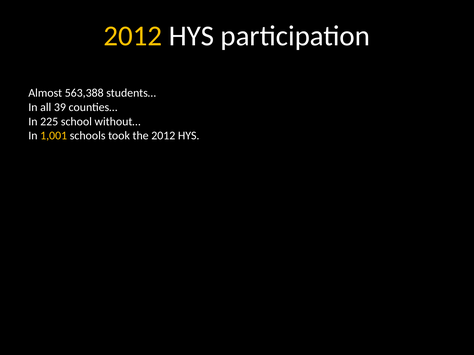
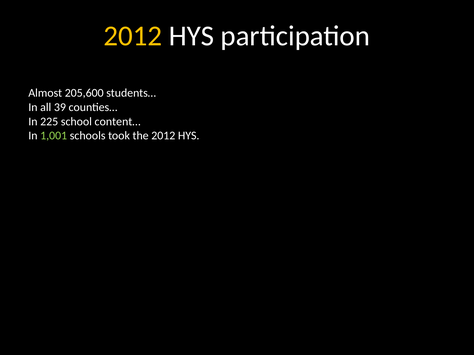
563,388: 563,388 -> 205,600
without…: without… -> content…
1,001 colour: yellow -> light green
